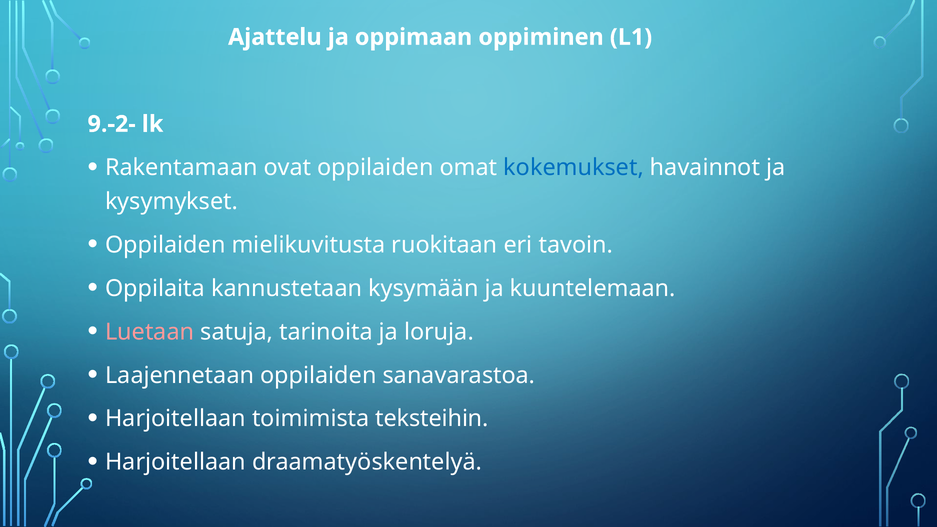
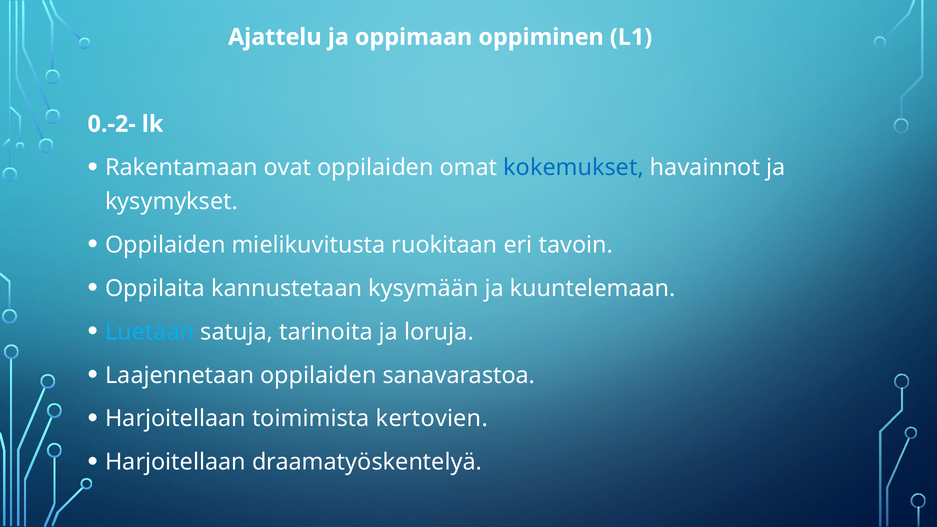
9.-2-: 9.-2- -> 0.-2-
Luetaan colour: pink -> light blue
teksteihin: teksteihin -> kertovien
